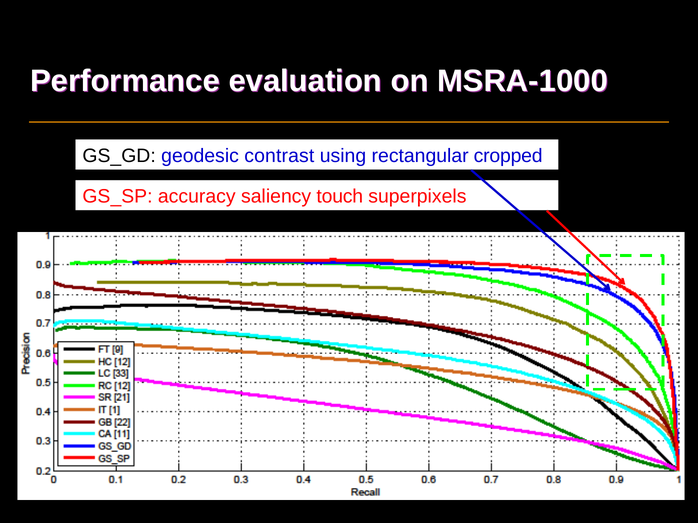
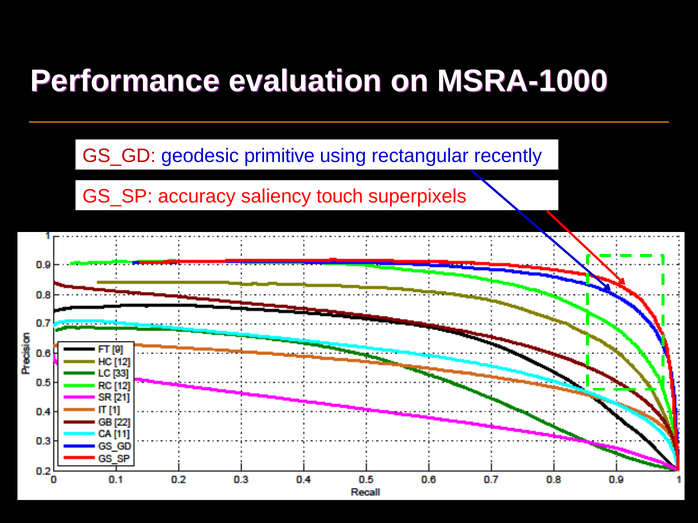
GS_GD colour: black -> red
contrast: contrast -> primitive
cropped: cropped -> recently
